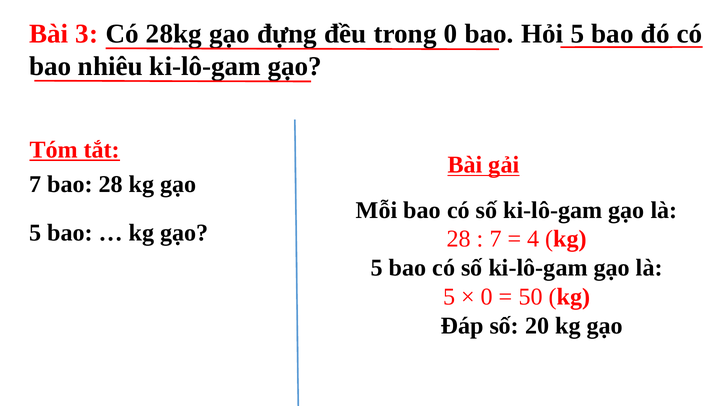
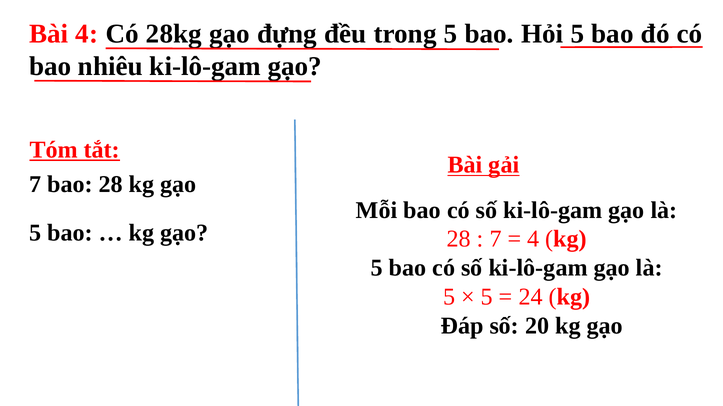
Bài 3: 3 -> 4
trong 0: 0 -> 5
0 at (487, 297): 0 -> 5
50: 50 -> 24
